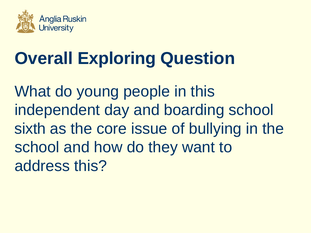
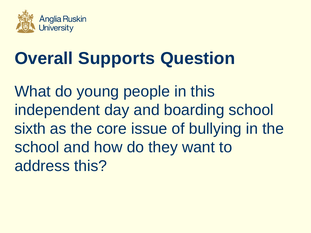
Exploring: Exploring -> Supports
